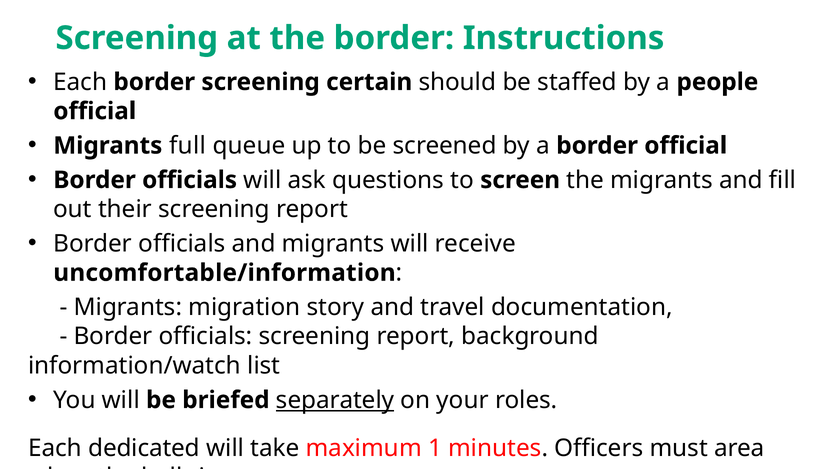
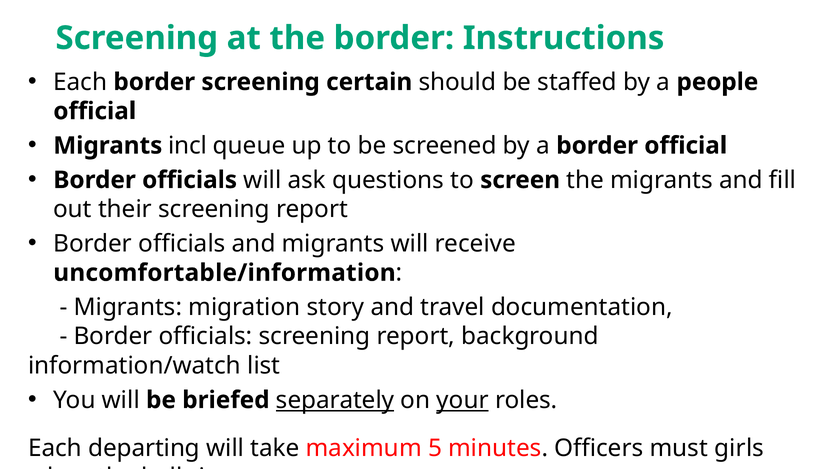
full: full -> incl
your underline: none -> present
dedicated: dedicated -> departing
1: 1 -> 5
area: area -> girls
